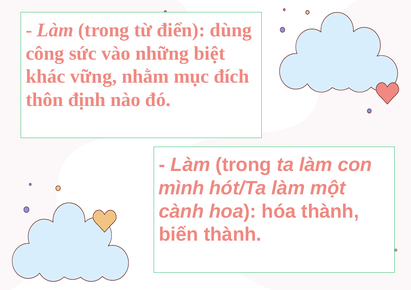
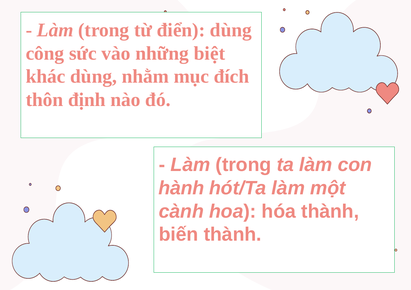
khác vững: vững -> dùng
mình: mình -> hành
